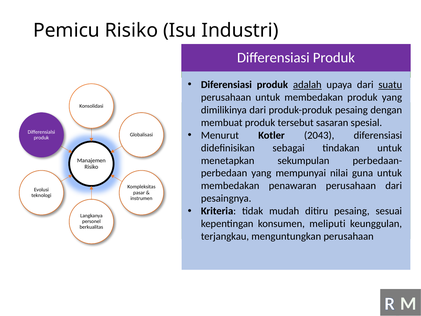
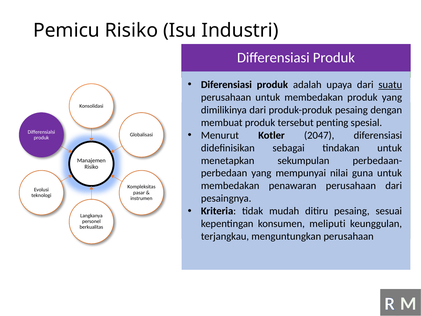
adalah underline: present -> none
sasaran: sasaran -> penting
2043: 2043 -> 2047
